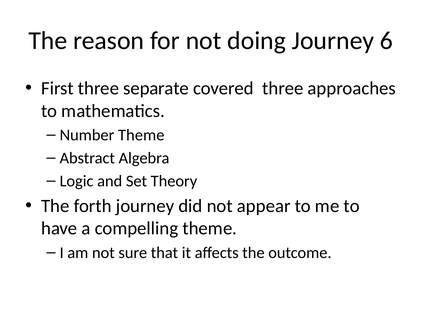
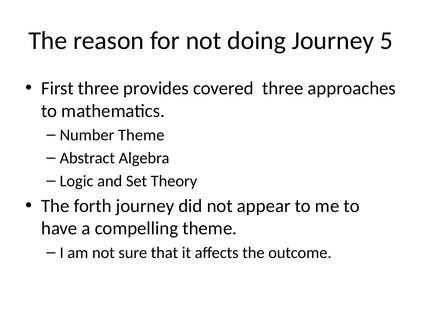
6: 6 -> 5
separate: separate -> provides
